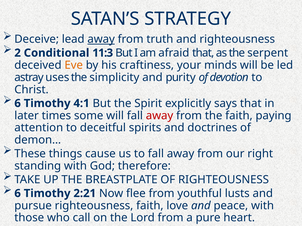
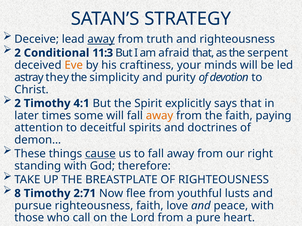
uses: uses -> they
6 at (18, 104): 6 -> 2
away at (160, 116) colour: red -> orange
cause underline: none -> present
6 at (18, 194): 6 -> 8
2:21: 2:21 -> 2:71
